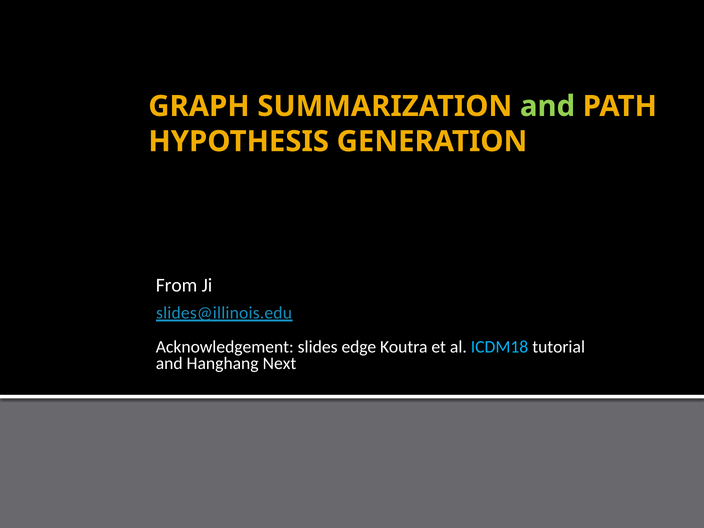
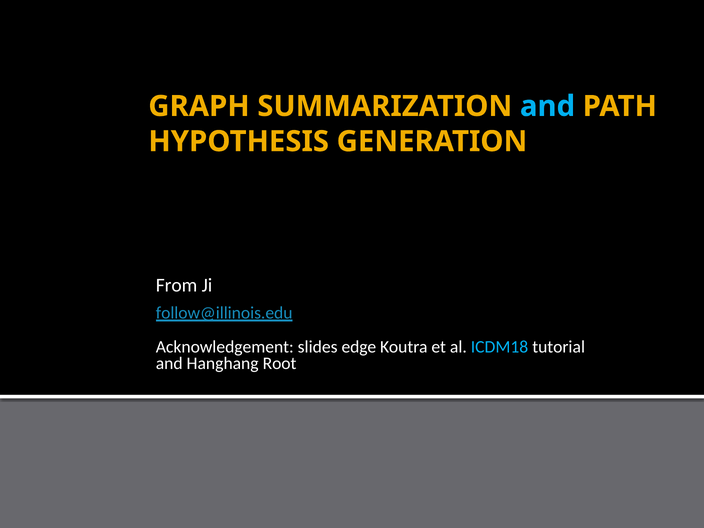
and at (547, 106) colour: light green -> light blue
slides@illinois.edu: slides@illinois.edu -> follow@illinois.edu
Next: Next -> Root
